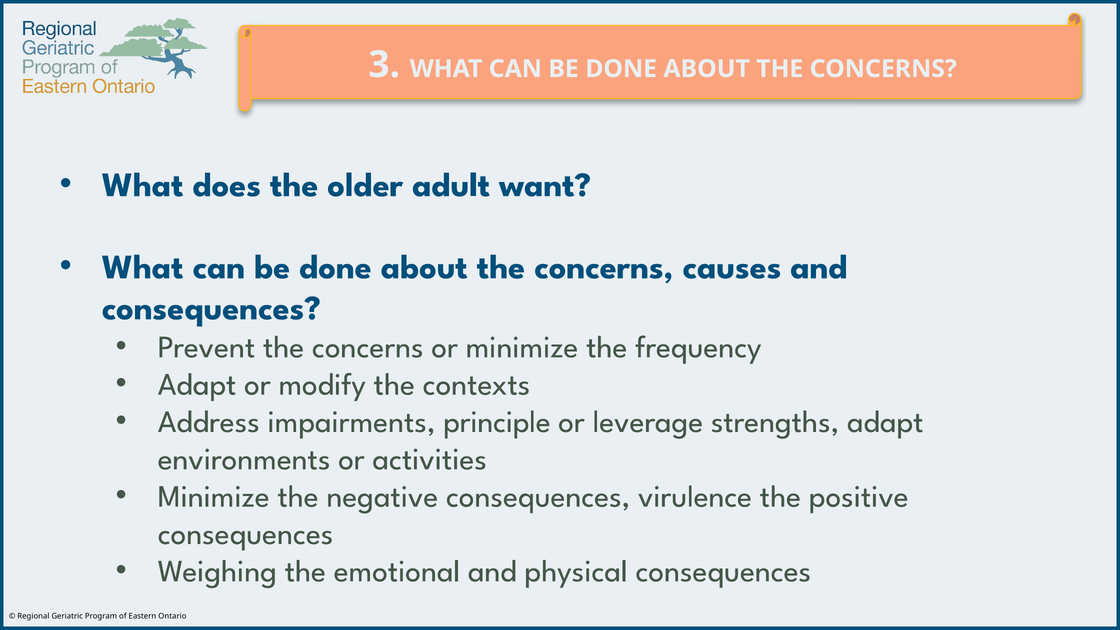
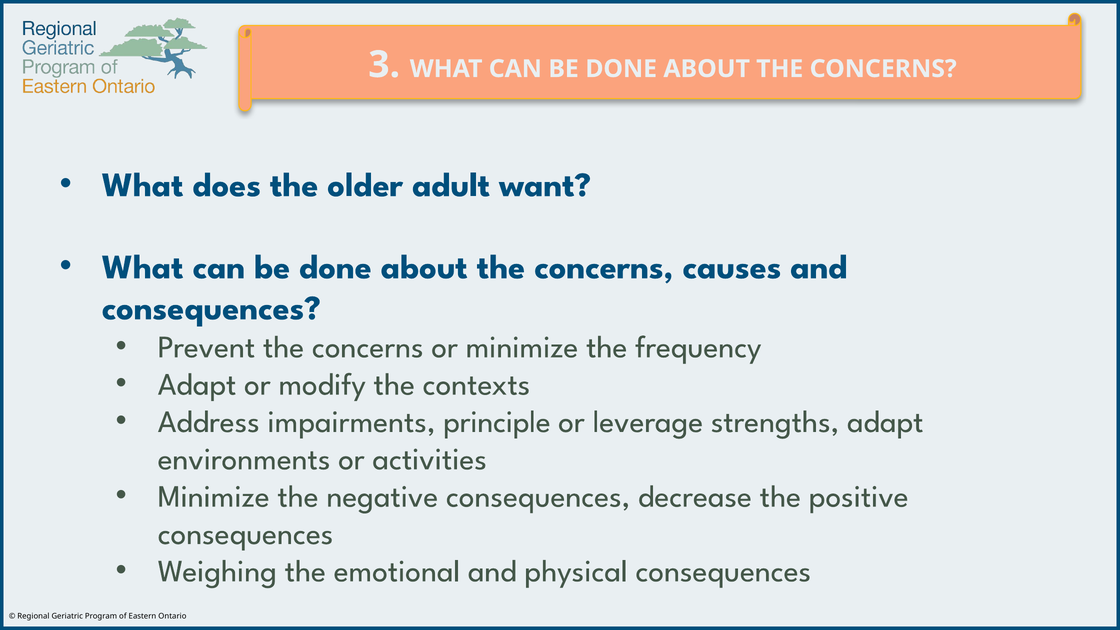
virulence: virulence -> decrease
